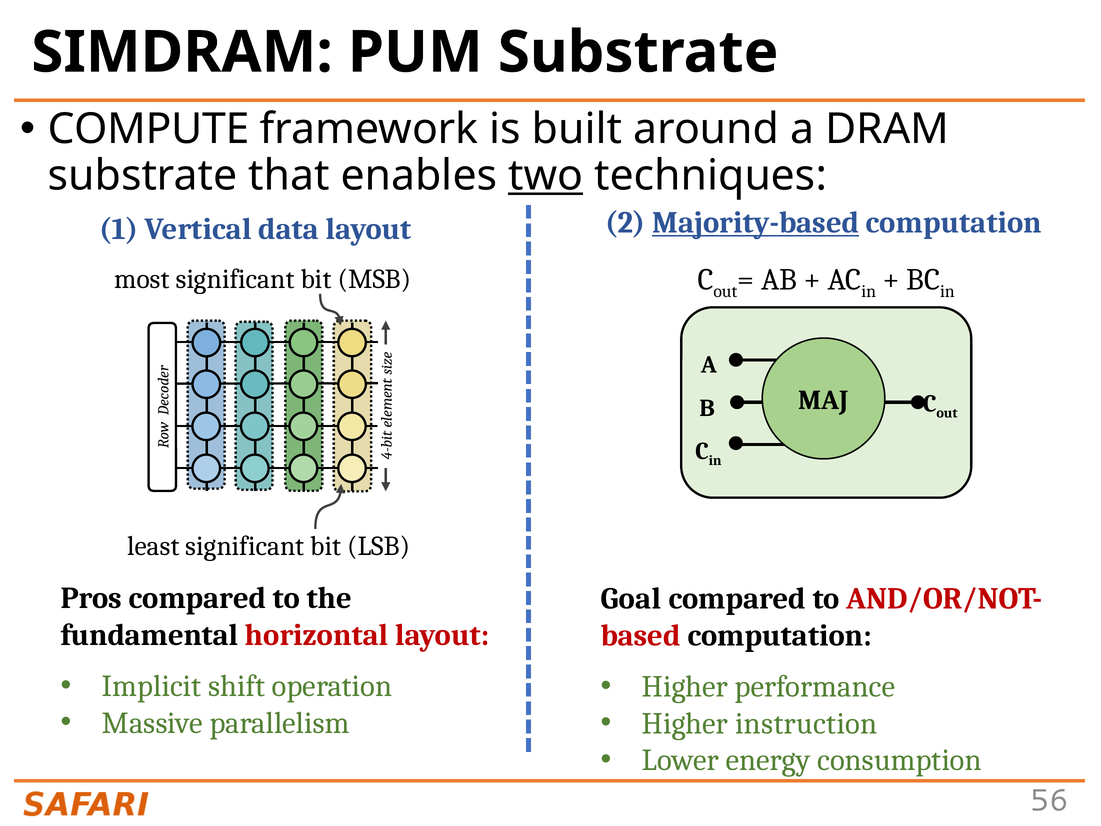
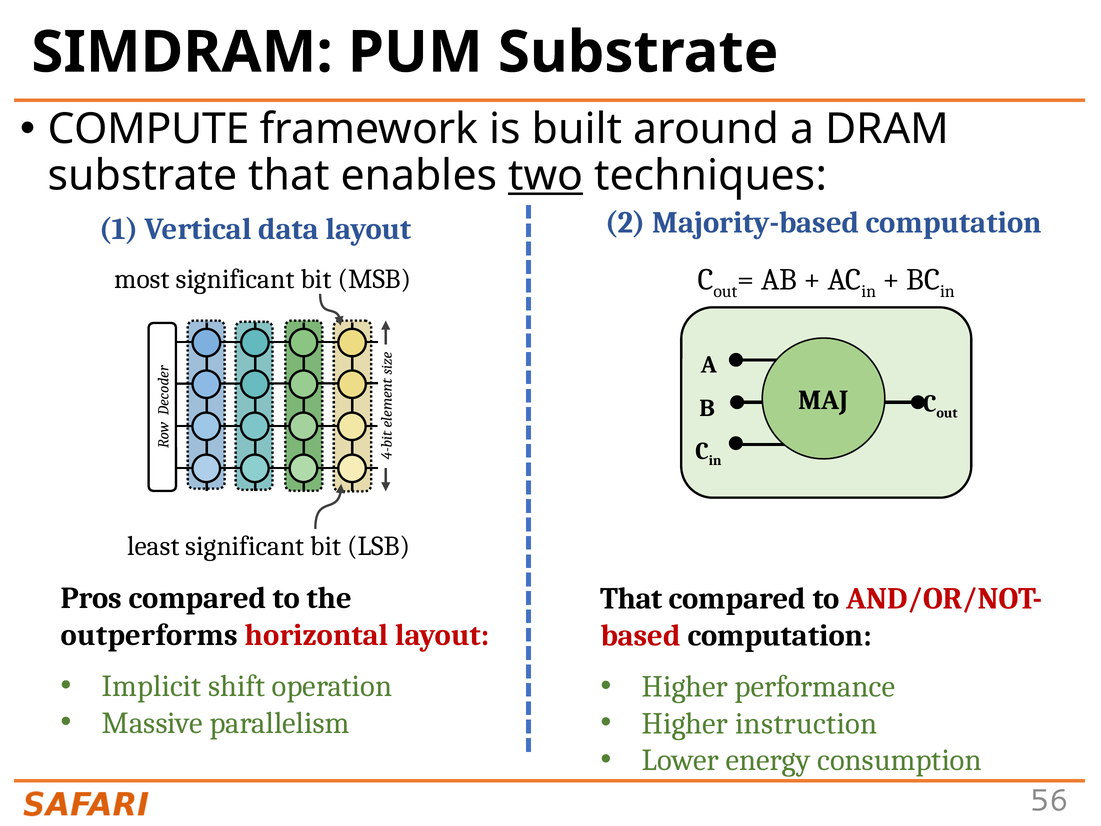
Majority-based underline: present -> none
Goal at (631, 599): Goal -> That
fundamental: fundamental -> outperforms
